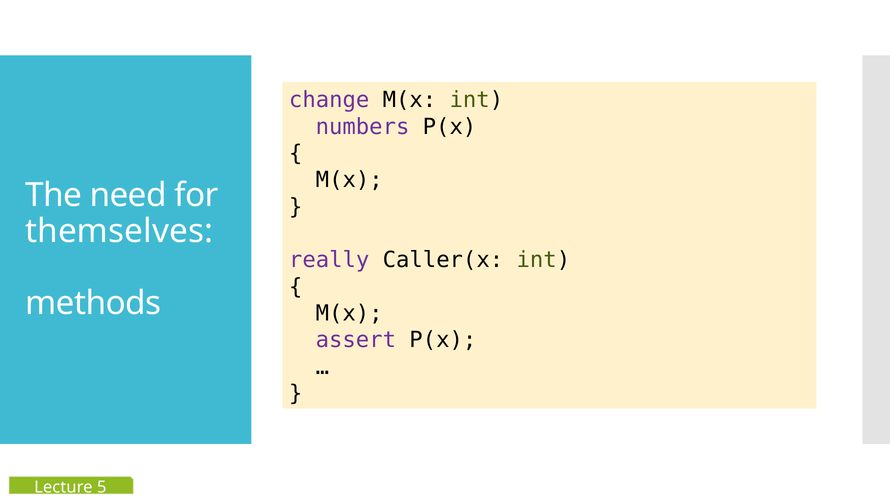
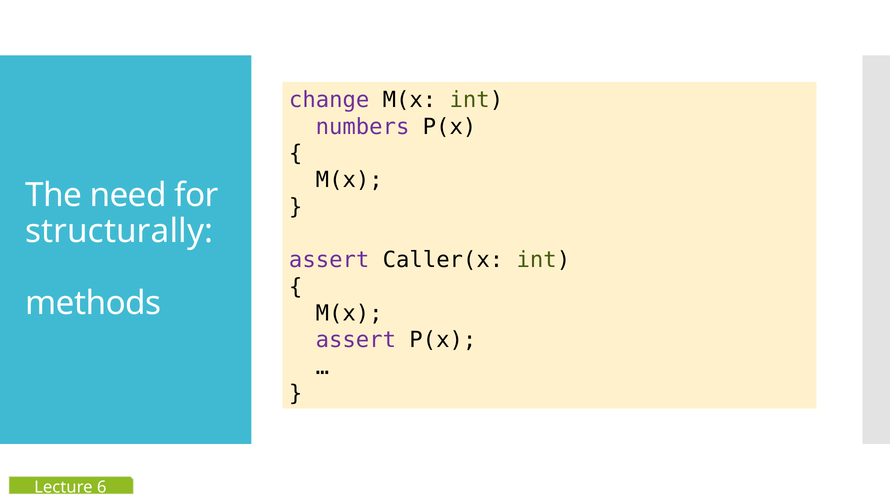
themselves: themselves -> structurally
really at (329, 260): really -> assert
5: 5 -> 6
